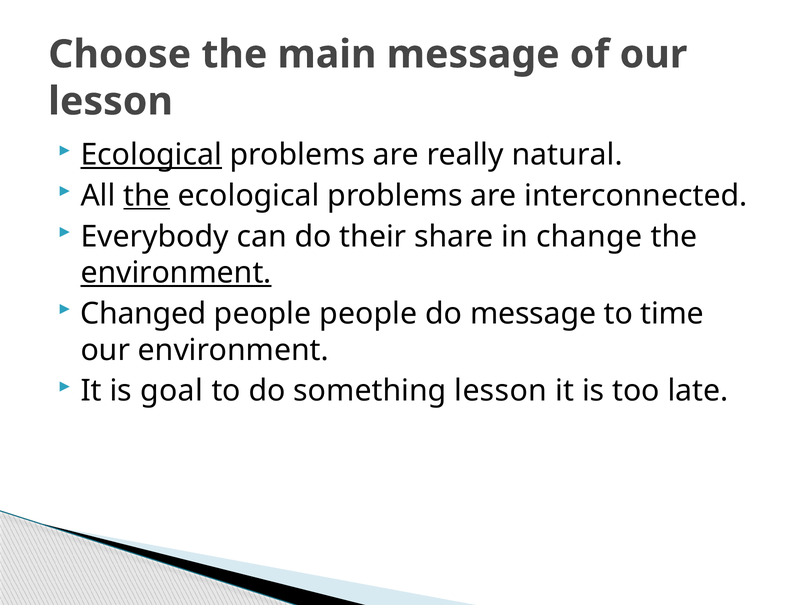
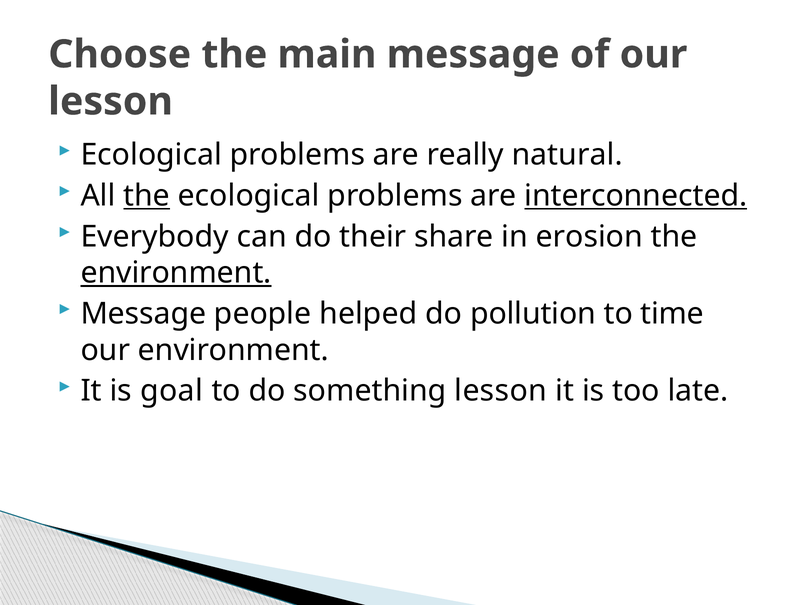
Ecological at (151, 155) underline: present -> none
interconnected underline: none -> present
change: change -> erosion
Changed at (143, 314): Changed -> Message
people people: people -> helped
do message: message -> pollution
